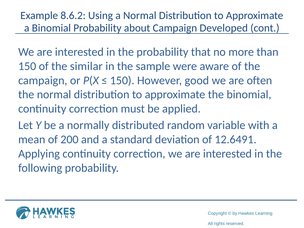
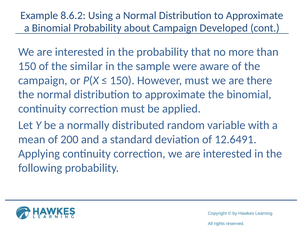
However good: good -> must
often: often -> there
